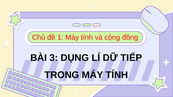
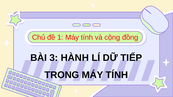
DỤNG: DỤNG -> HÀNH
